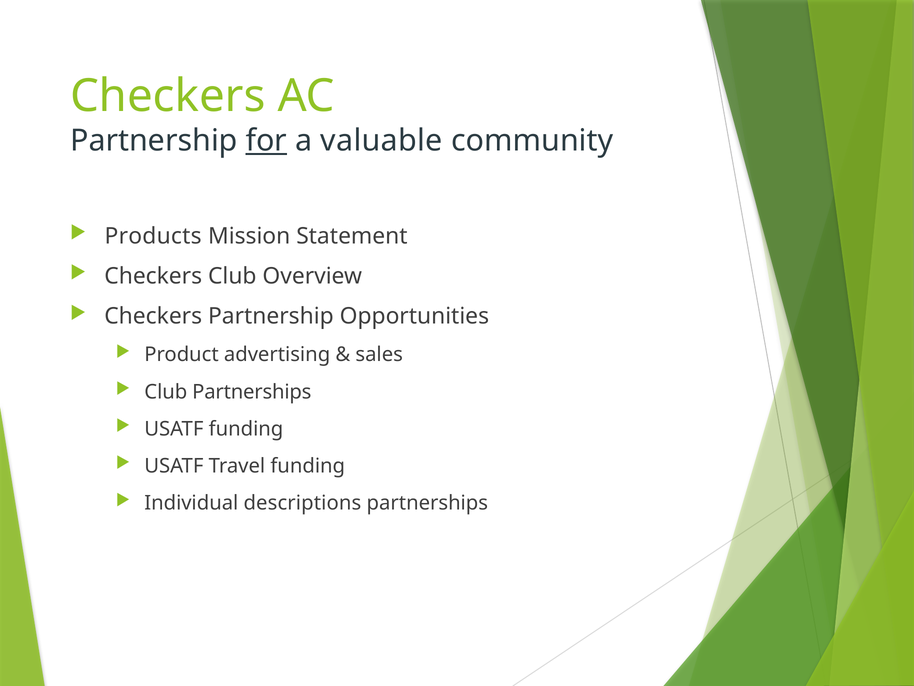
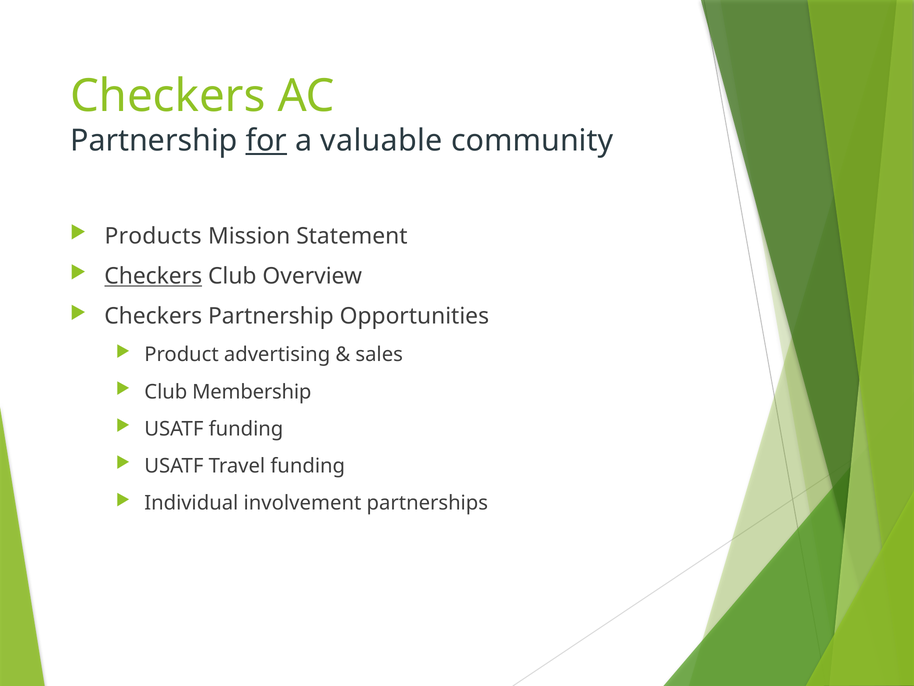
Checkers at (153, 276) underline: none -> present
Club Partnerships: Partnerships -> Membership
descriptions: descriptions -> involvement
